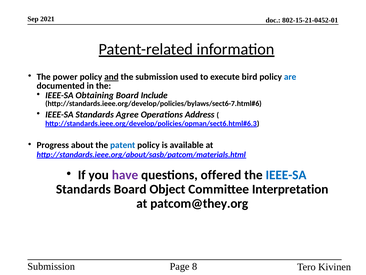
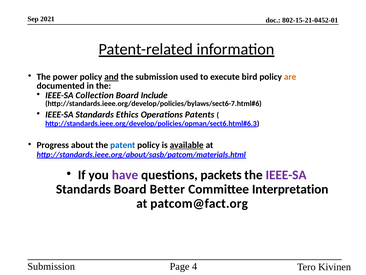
are colour: blue -> orange
Obtaining: Obtaining -> Collection
Agree: Agree -> Ethics
Address: Address -> Patents
available underline: none -> present
offered: offered -> packets
IEEE-SA at (286, 175) colour: blue -> purple
Object: Object -> Better
patcom@they.org: patcom@they.org -> patcom@fact.org
8: 8 -> 4
